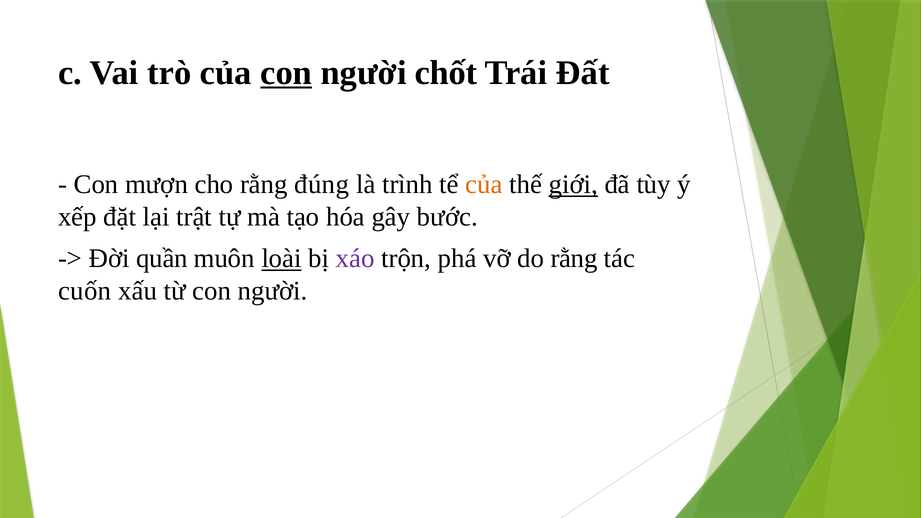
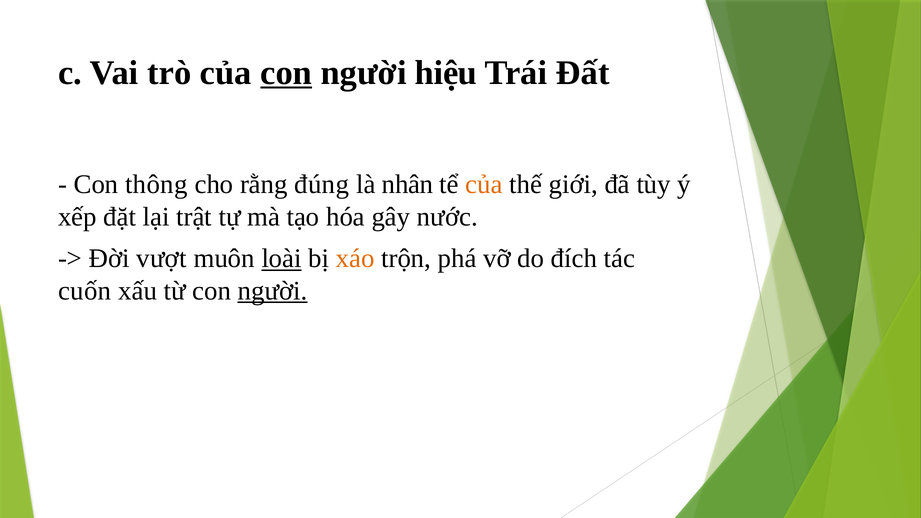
chốt: chốt -> hiệu
mượn: mượn -> thông
trình: trình -> nhân
giới underline: present -> none
bước: bước -> nước
quần: quần -> vượt
xáo colour: purple -> orange
do rằng: rằng -> đích
người at (273, 291) underline: none -> present
